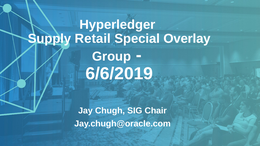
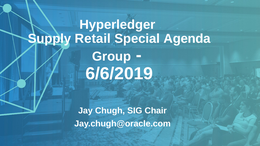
Overlay: Overlay -> Agenda
